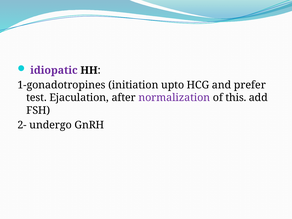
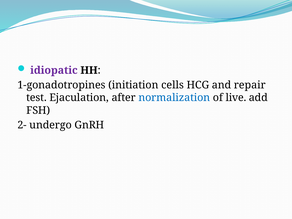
upto: upto -> cells
prefer: prefer -> repair
normalization colour: purple -> blue
this: this -> live
